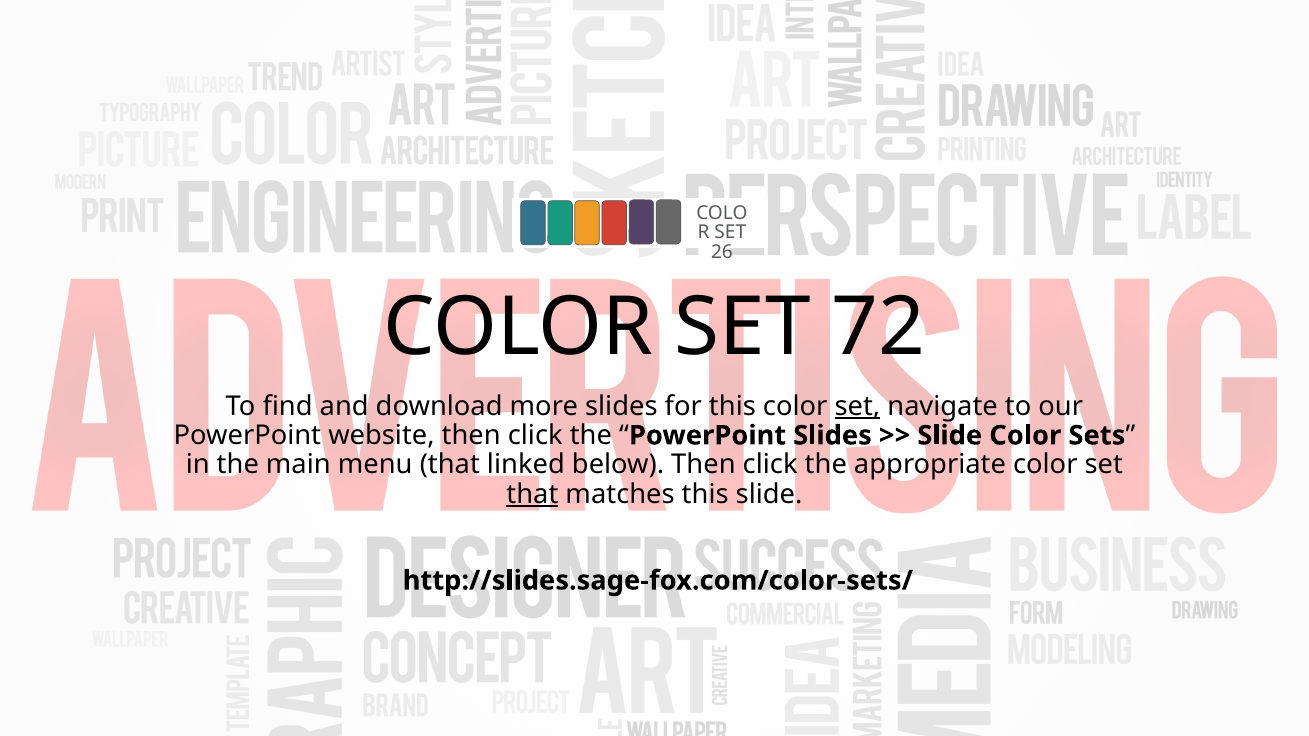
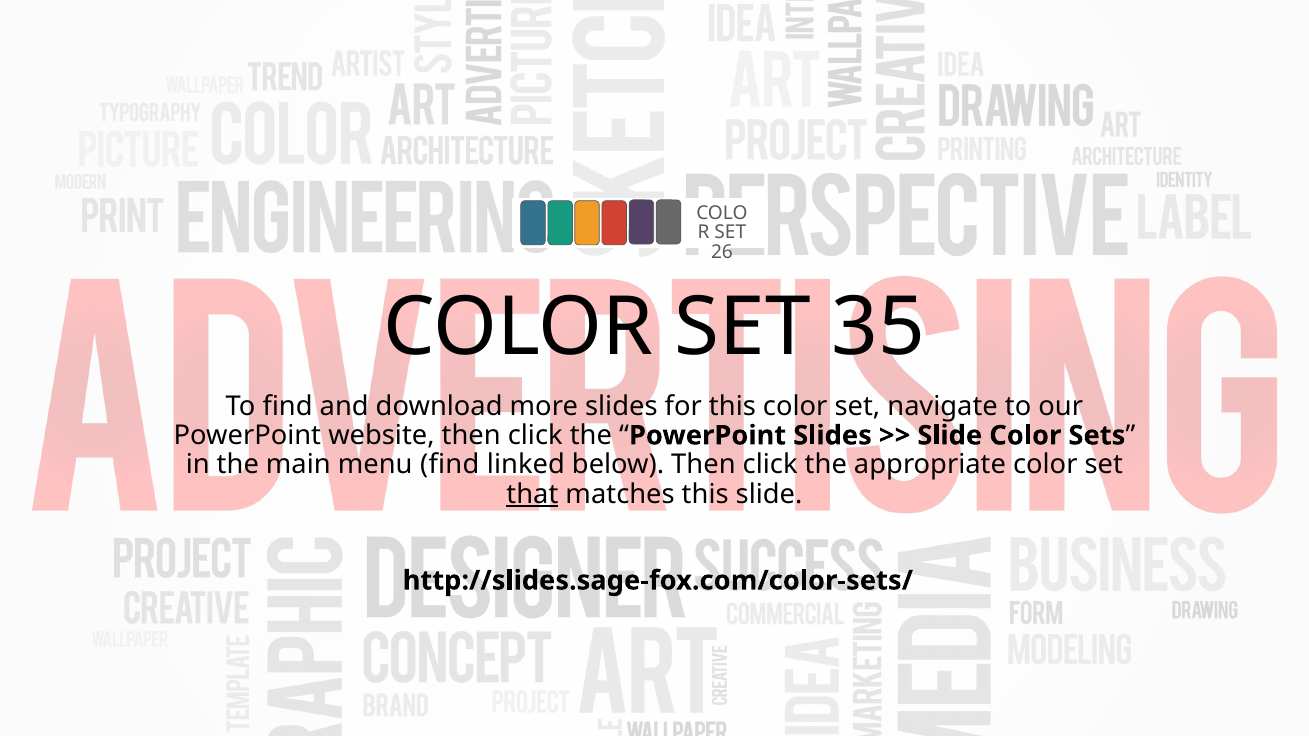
72: 72 -> 35
set at (857, 406) underline: present -> none
menu that: that -> find
